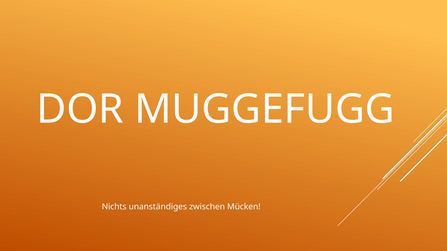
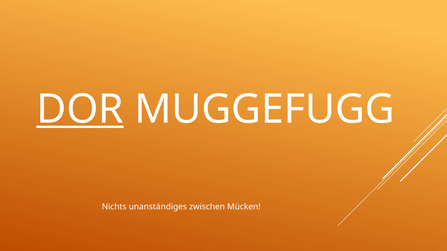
DOR underline: none -> present
